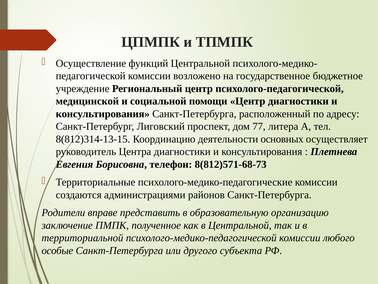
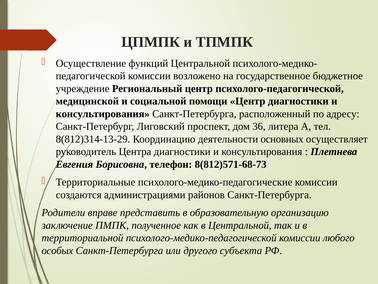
77: 77 -> 36
8(812)314-13-15: 8(812)314-13-15 -> 8(812)314-13-29
особые: особые -> особых
